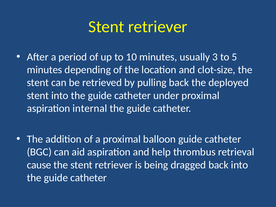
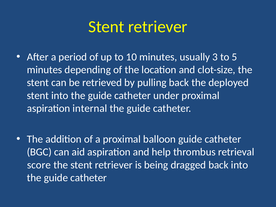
cause: cause -> score
